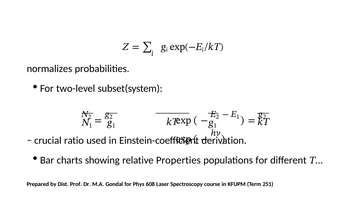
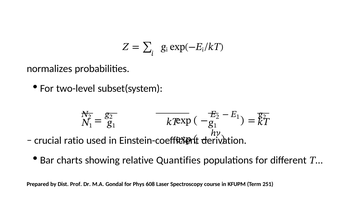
Properties: Properties -> Quantifies
